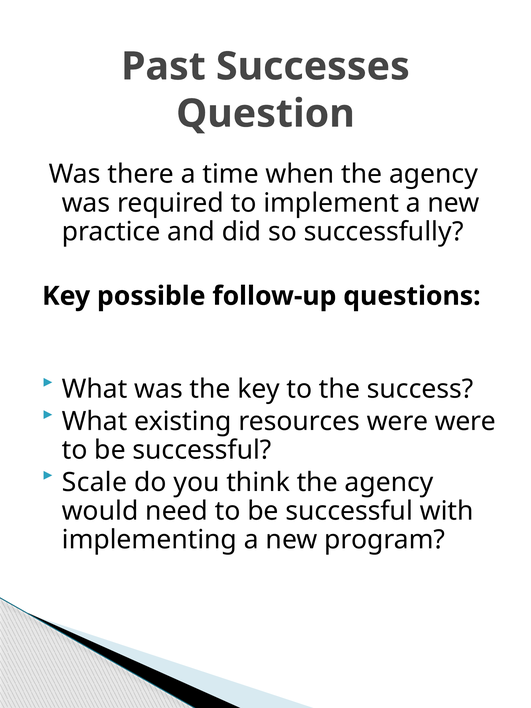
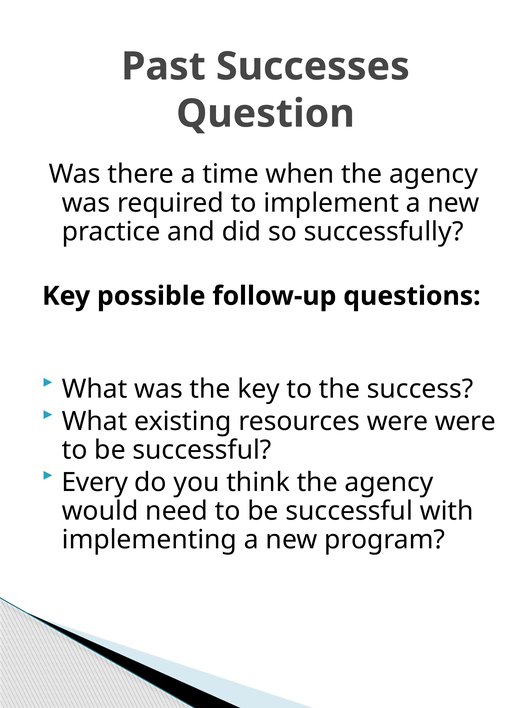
Scale: Scale -> Every
